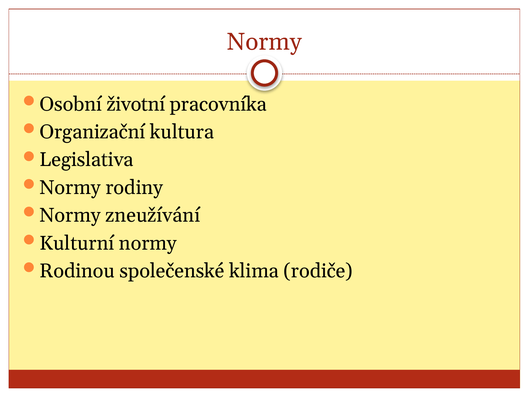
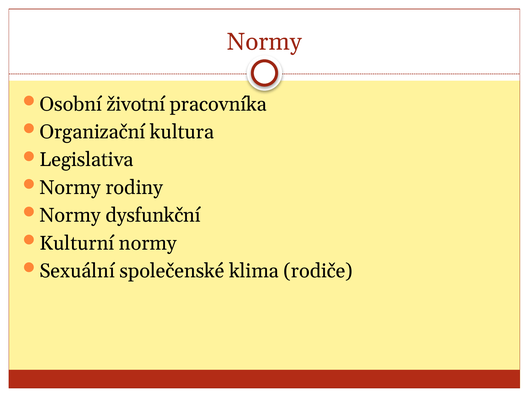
zneužívání: zneužívání -> dysfunkční
Rodinou: Rodinou -> Sexuální
